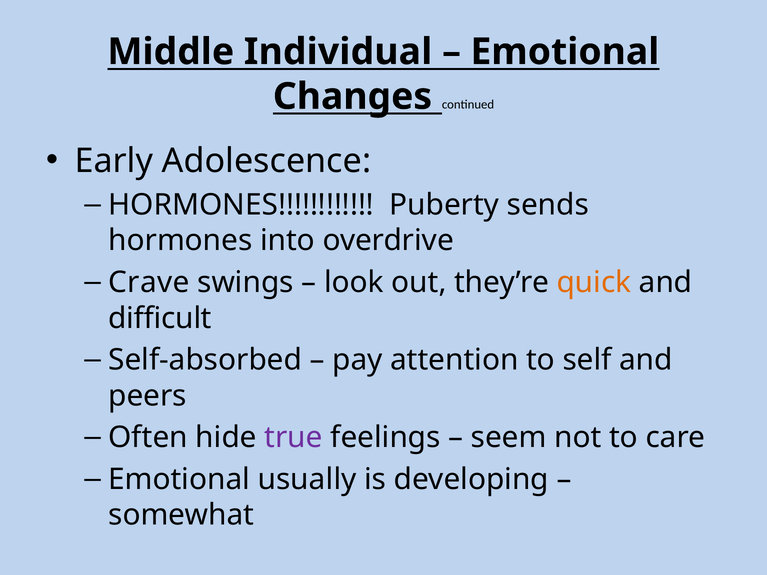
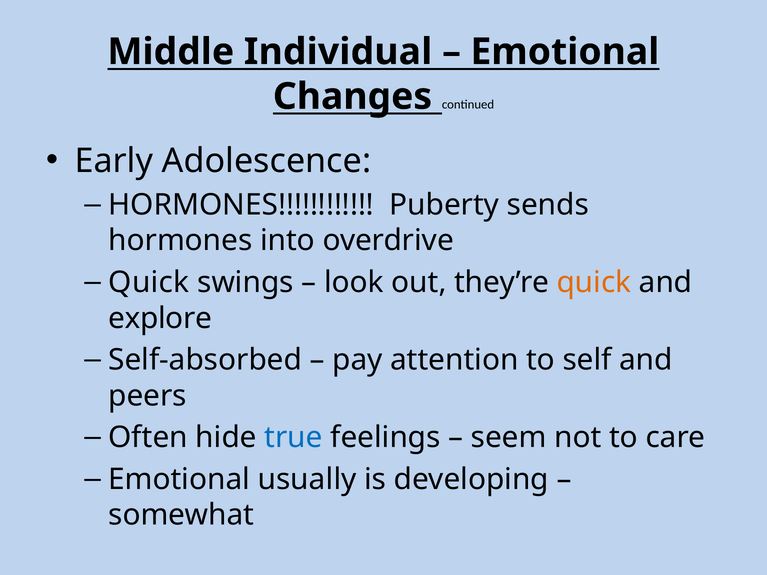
Crave at (149, 283): Crave -> Quick
difficult: difficult -> explore
true colour: purple -> blue
